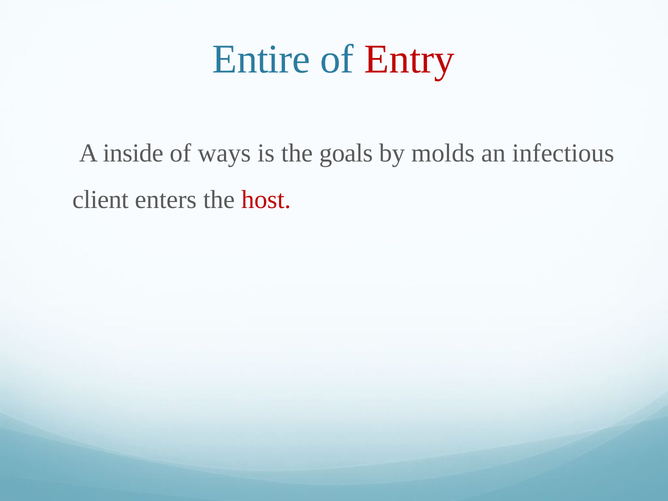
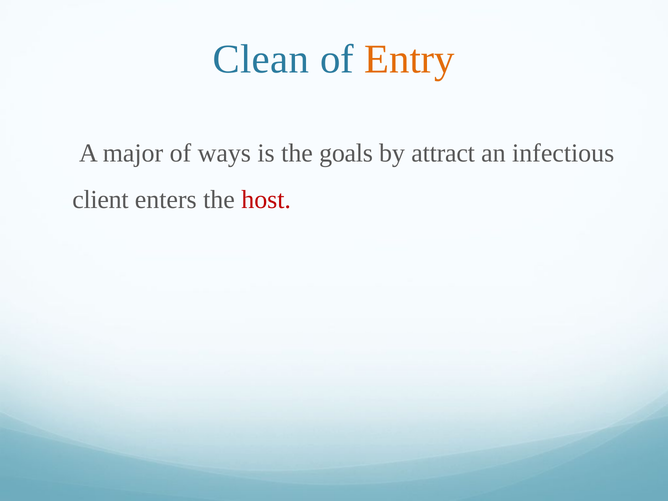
Entire: Entire -> Clean
Entry colour: red -> orange
inside: inside -> major
molds: molds -> attract
